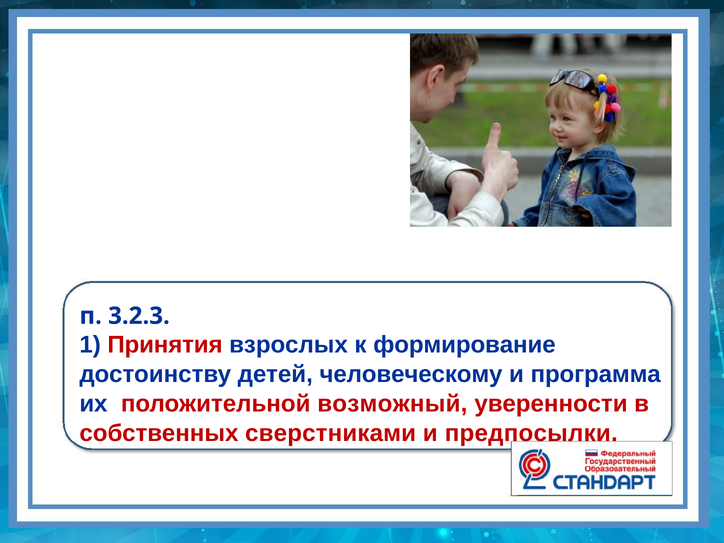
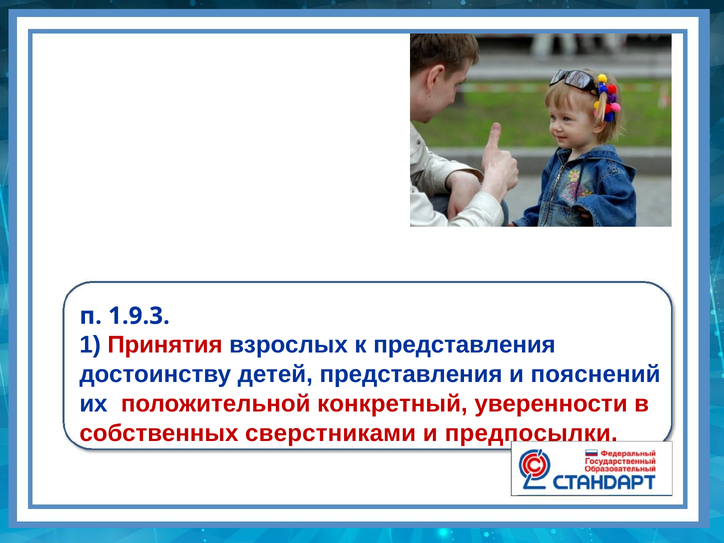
3.2.3: 3.2.3 -> 1.9.3
к формирование: формирование -> представления
детей человеческому: человеческому -> представления
программа: программа -> пояснений
возможный: возможный -> конкретный
